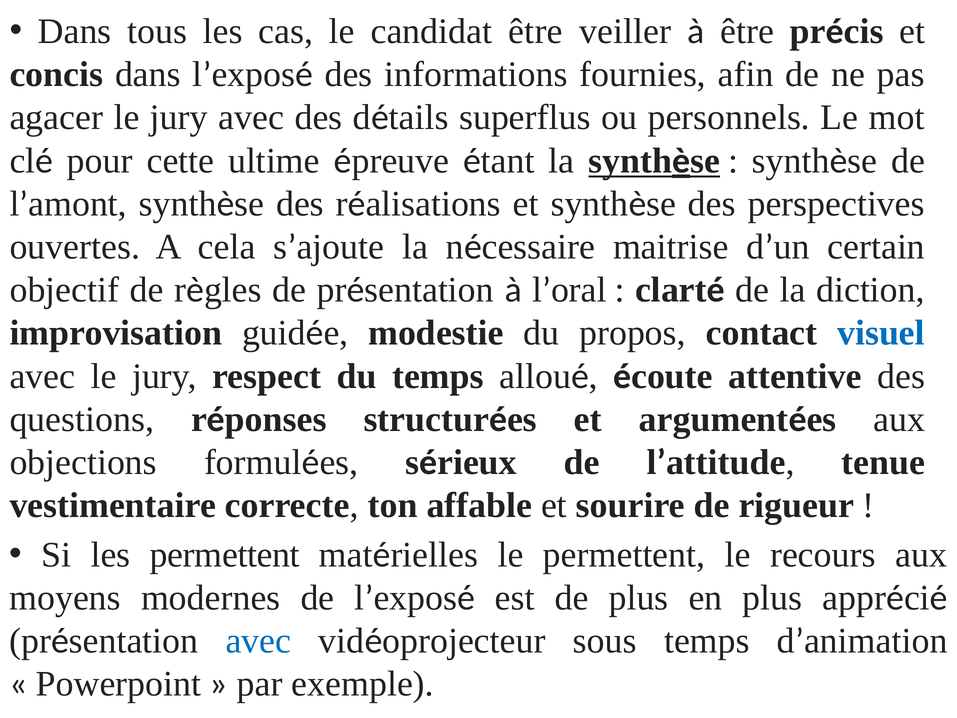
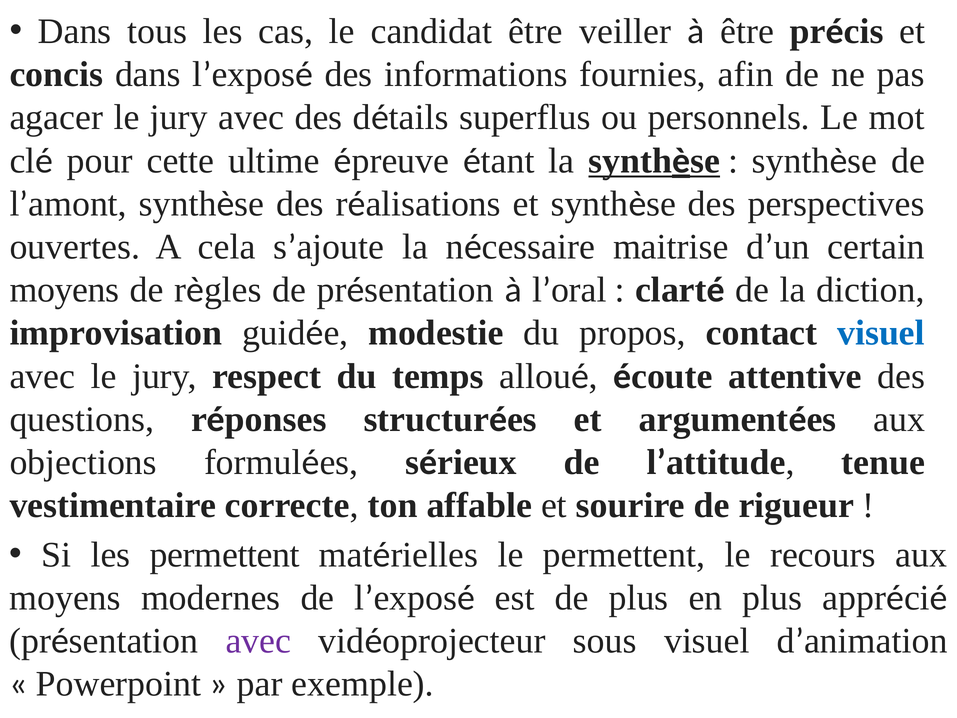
objectif at (64, 290): objectif -> moyens
avec at (258, 641) colour: blue -> purple
sous temps: temps -> visuel
